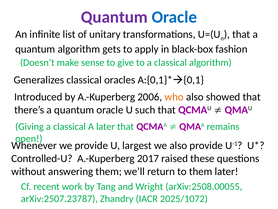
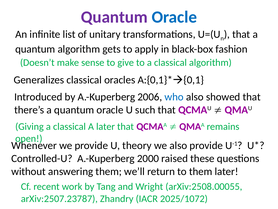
who colour: orange -> blue
largest: largest -> theory
2017: 2017 -> 2000
